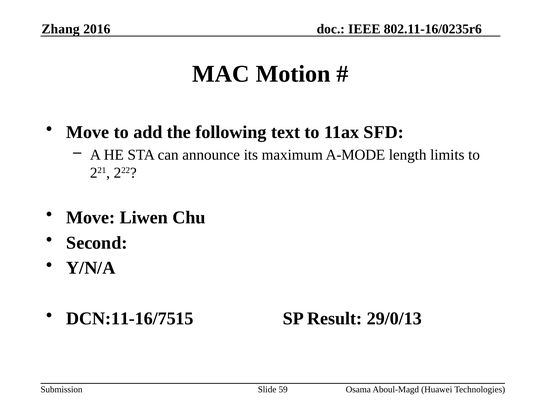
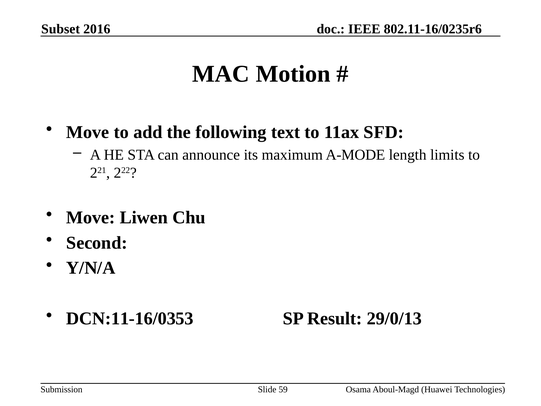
Zhang: Zhang -> Subset
DCN:11-16/7515: DCN:11-16/7515 -> DCN:11-16/0353
